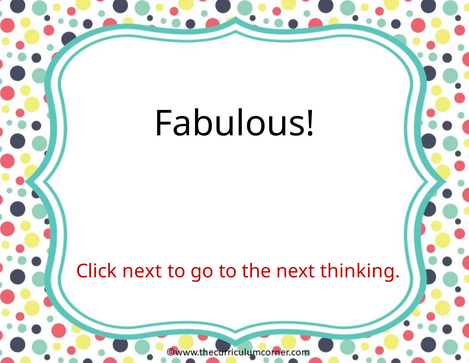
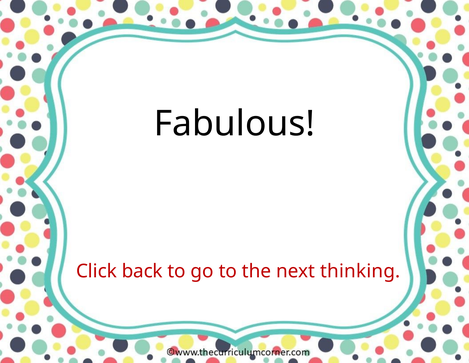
Click next: next -> back
